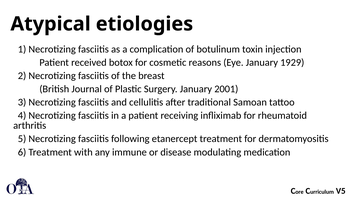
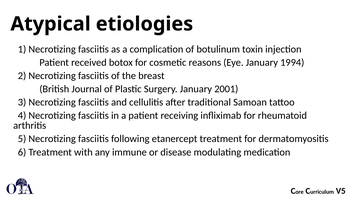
1929: 1929 -> 1994
